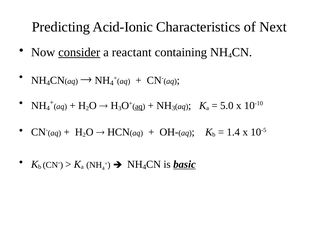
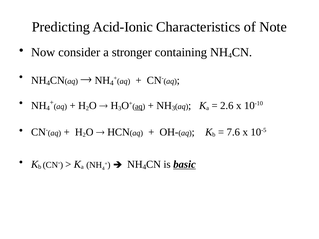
Next: Next -> Note
consider underline: present -> none
reactant: reactant -> stronger
5.0: 5.0 -> 2.6
1.4: 1.4 -> 7.6
